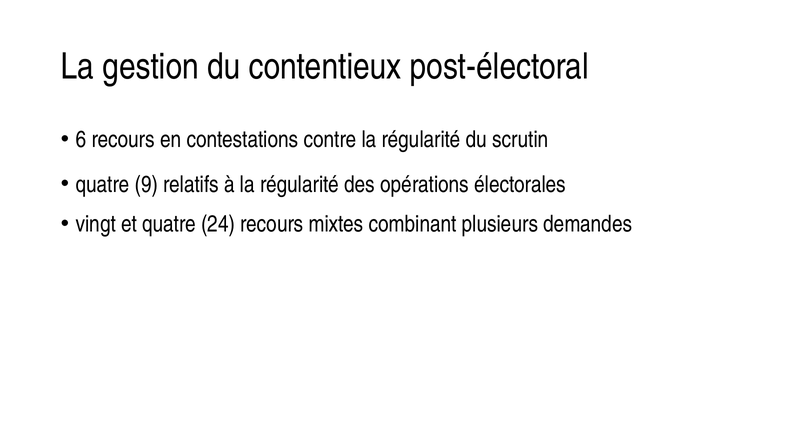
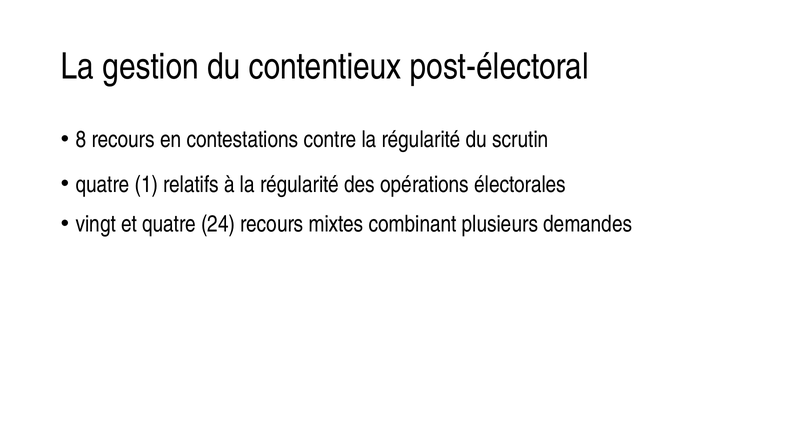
6: 6 -> 8
9: 9 -> 1
